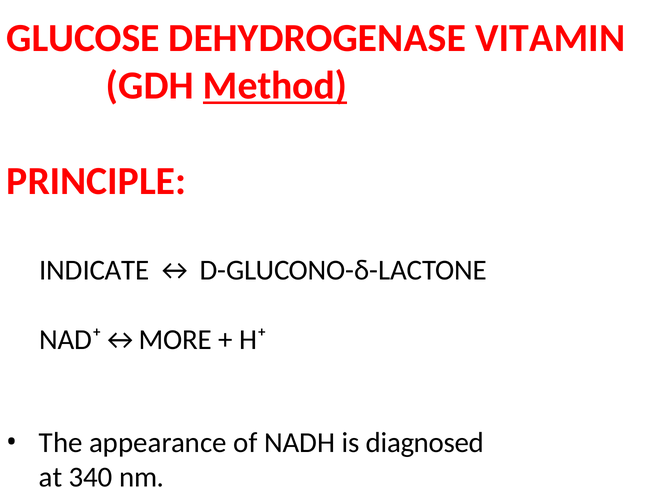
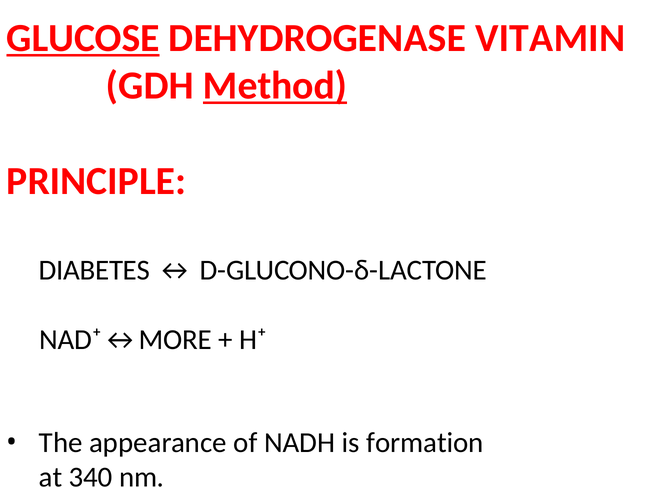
GLUCOSE underline: none -> present
INDICATE: INDICATE -> DIABETES
diagnosed: diagnosed -> formation
